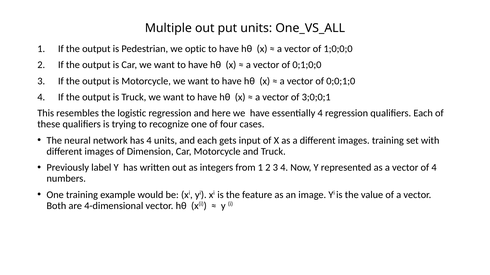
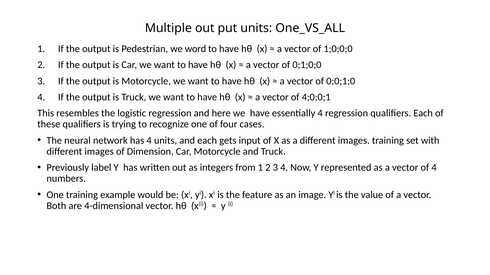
optic: optic -> word
3;0;0;1: 3;0;0;1 -> 4;0;0;1
